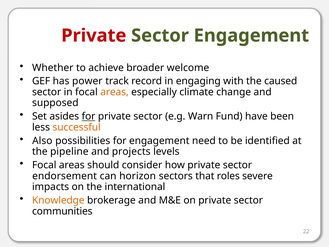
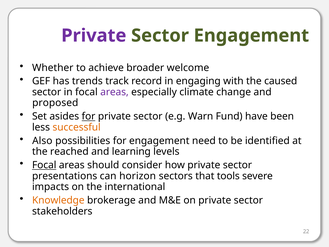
Private at (94, 36) colour: red -> purple
power: power -> trends
areas at (114, 92) colour: orange -> purple
supposed: supposed -> proposed
pipeline: pipeline -> reached
projects: projects -> learning
Focal at (44, 165) underline: none -> present
endorsement: endorsement -> presentations
roles: roles -> tools
communities: communities -> stakeholders
